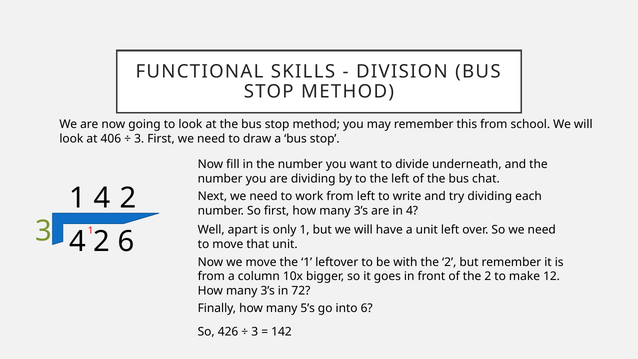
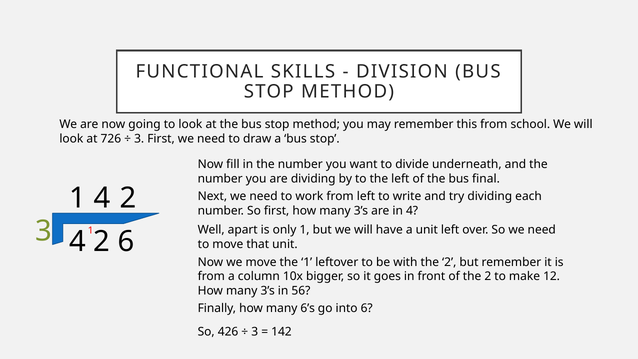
406: 406 -> 726
chat: chat -> final
72: 72 -> 56
5’s: 5’s -> 6’s
